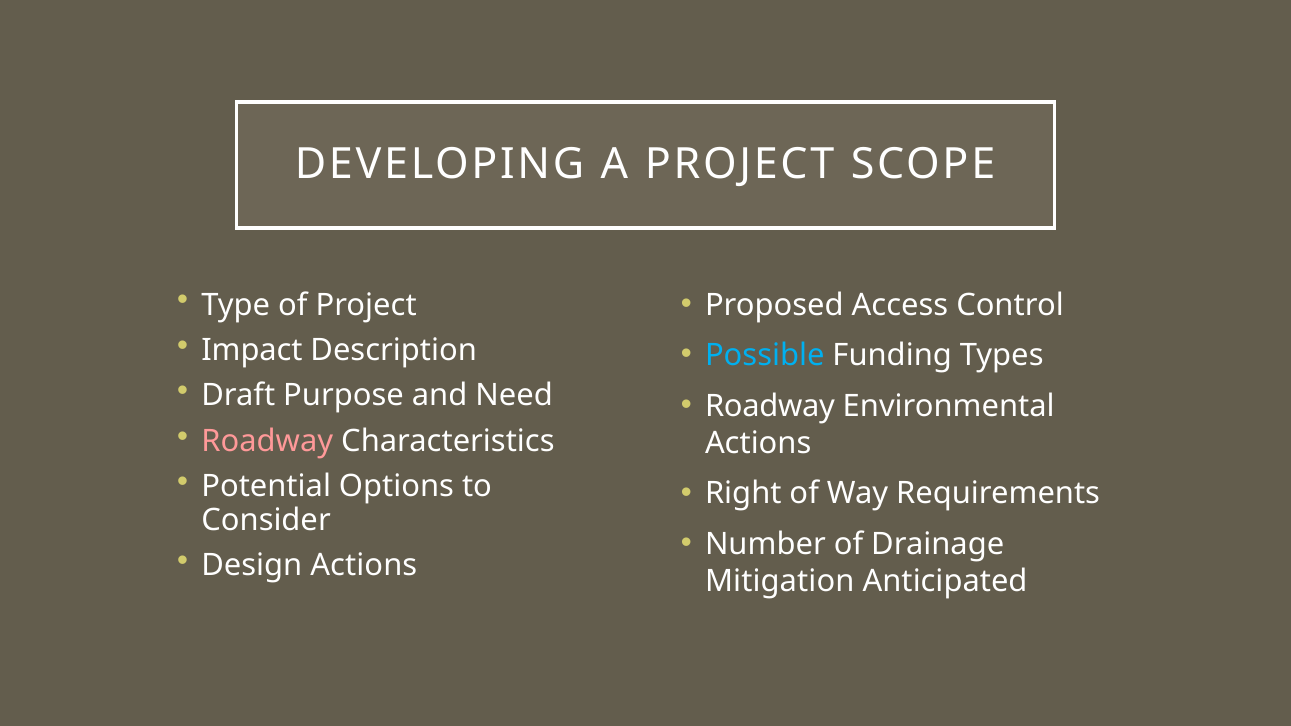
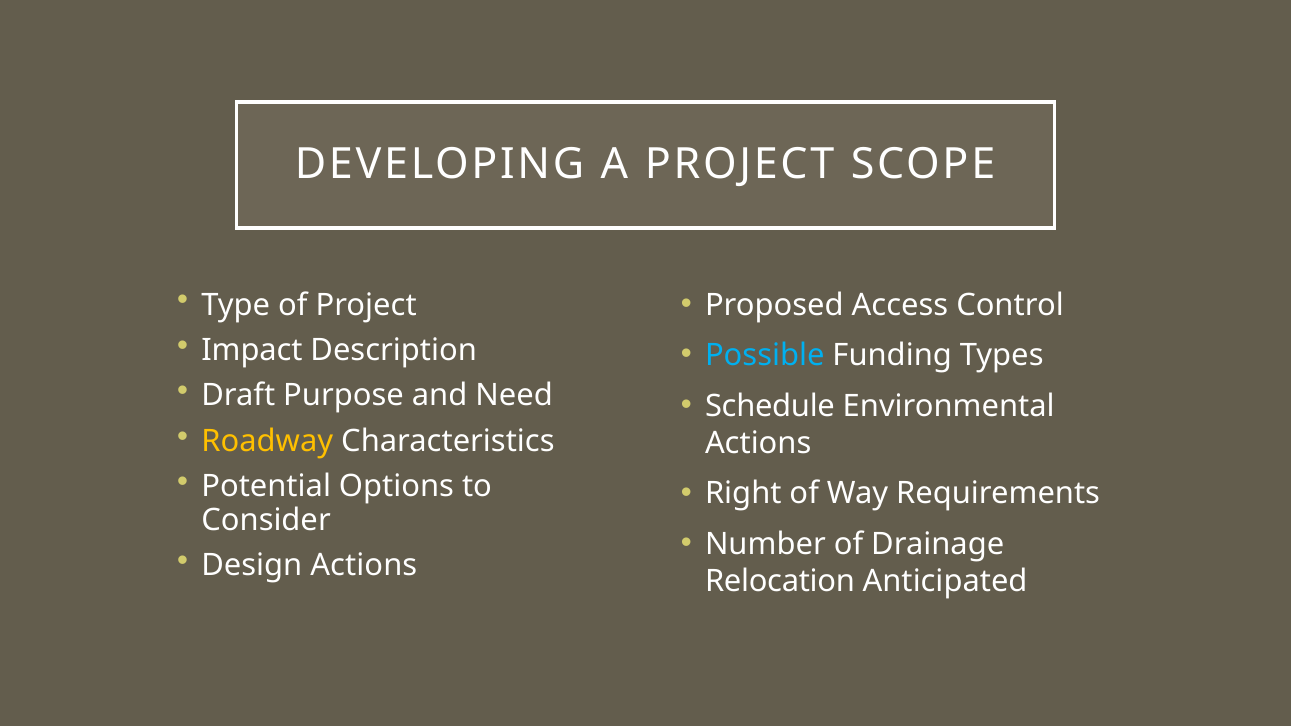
Roadway at (770, 406): Roadway -> Schedule
Roadway at (267, 441) colour: pink -> yellow
Mitigation: Mitigation -> Relocation
